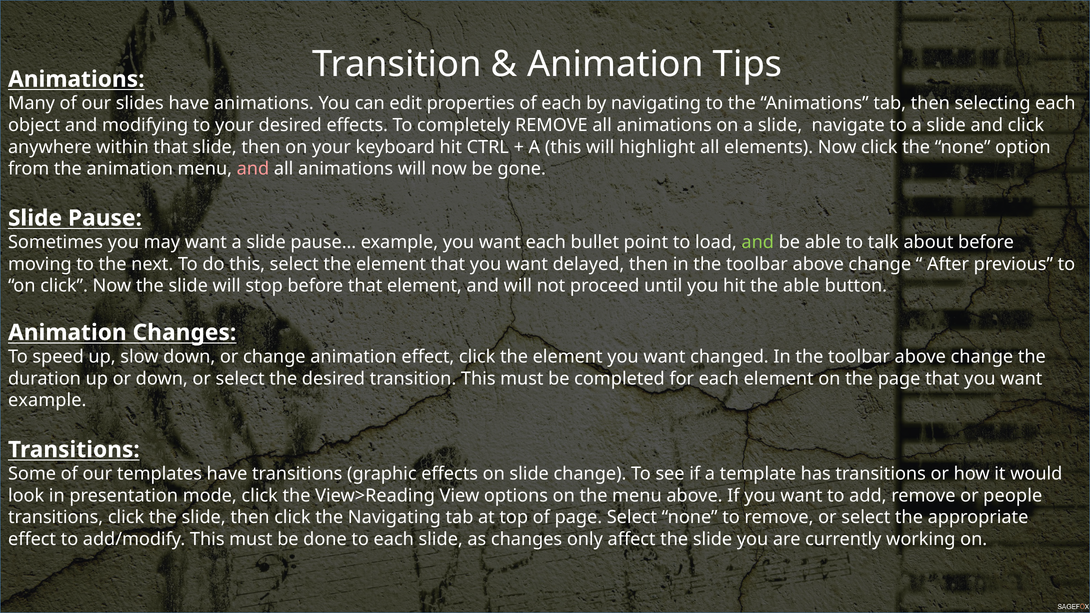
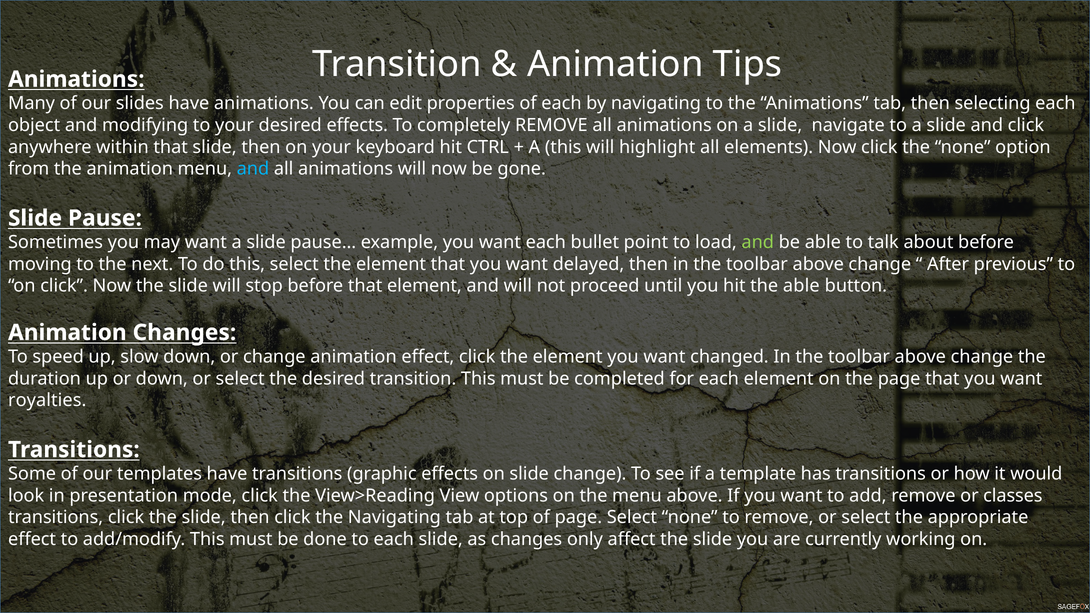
and at (253, 169) colour: pink -> light blue
example at (47, 400): example -> royalties
people: people -> classes
